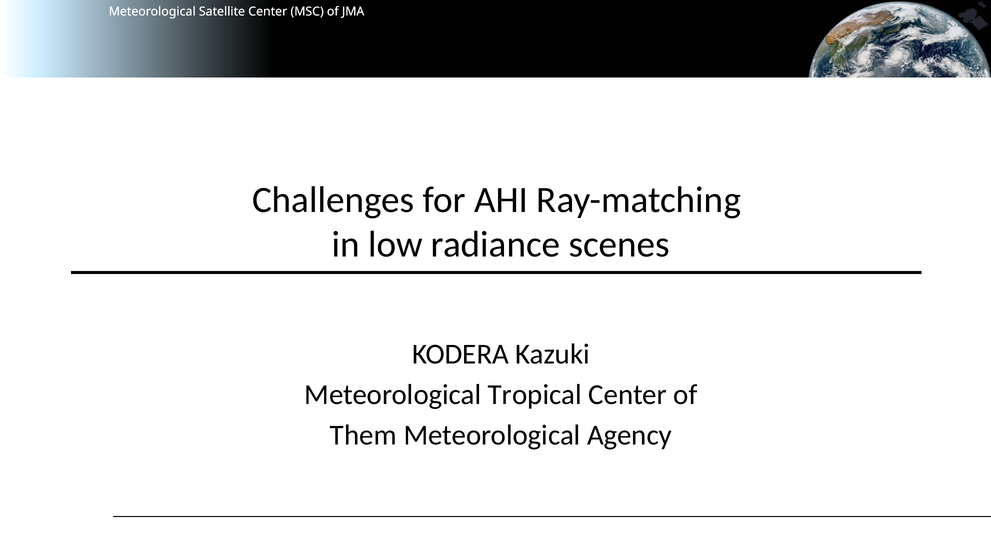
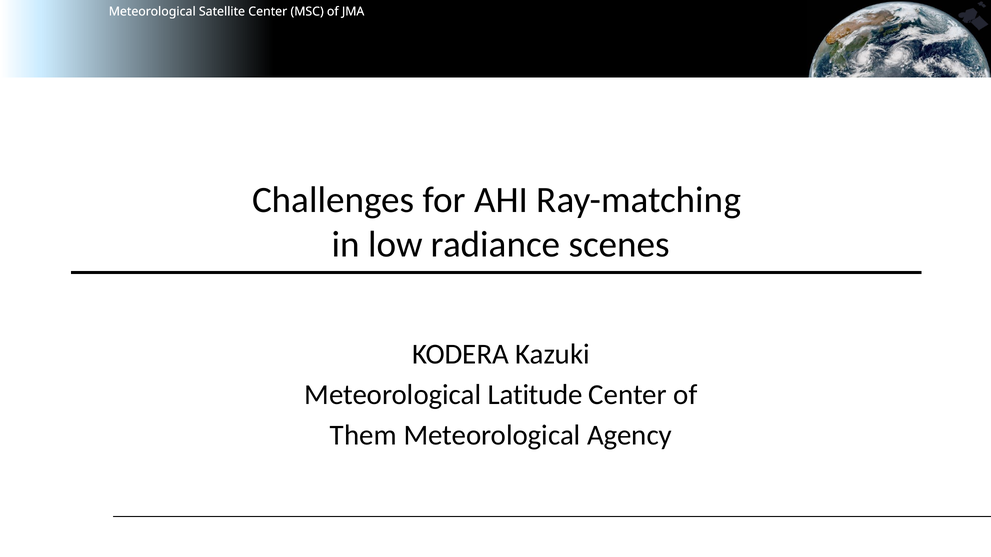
Tropical: Tropical -> Latitude
